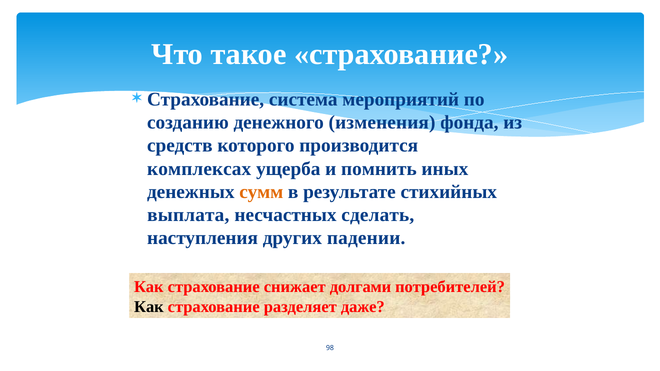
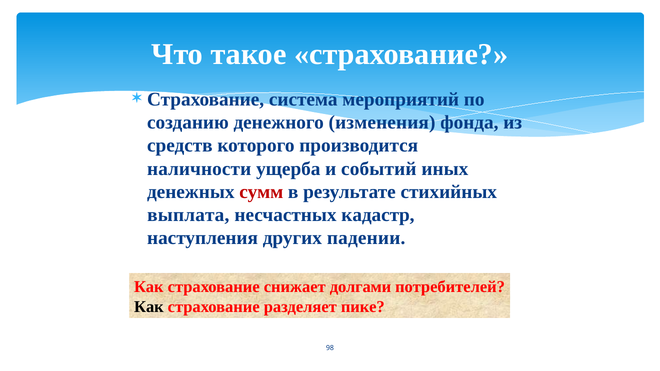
комплексах: комплексах -> наличности
помнить: помнить -> событий
сумм colour: orange -> red
сделать: сделать -> кадастр
даже: даже -> пике
